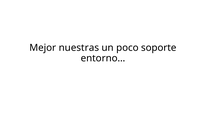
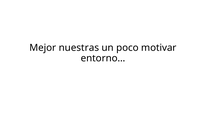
soporte: soporte -> motivar
